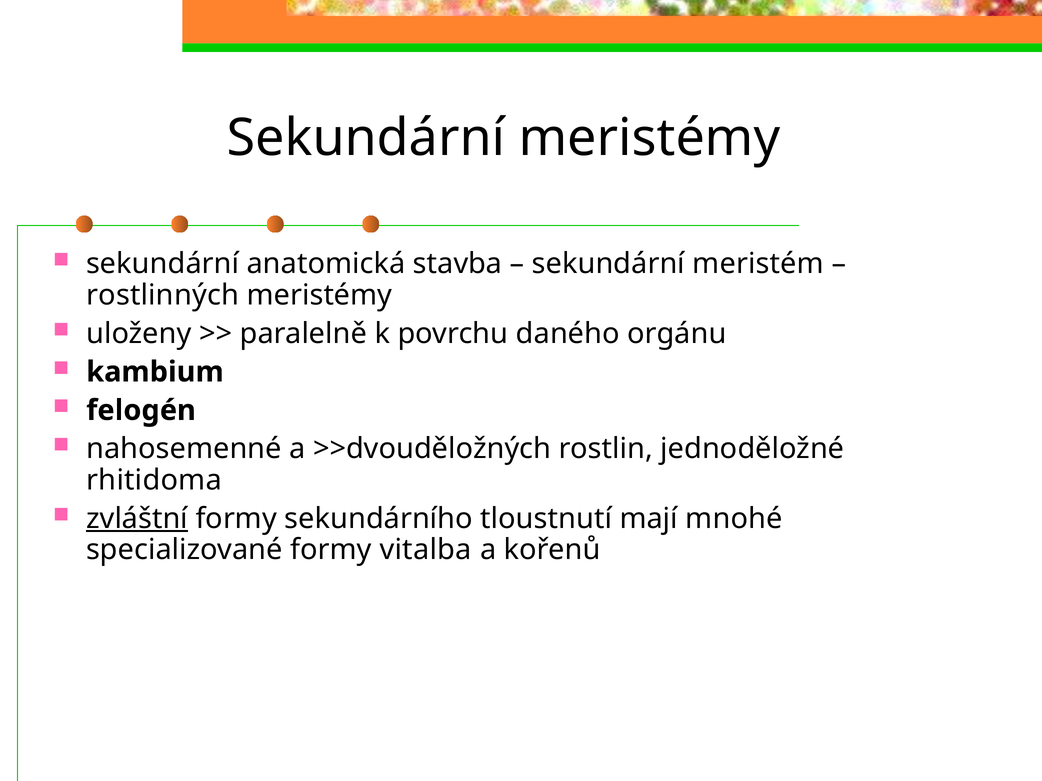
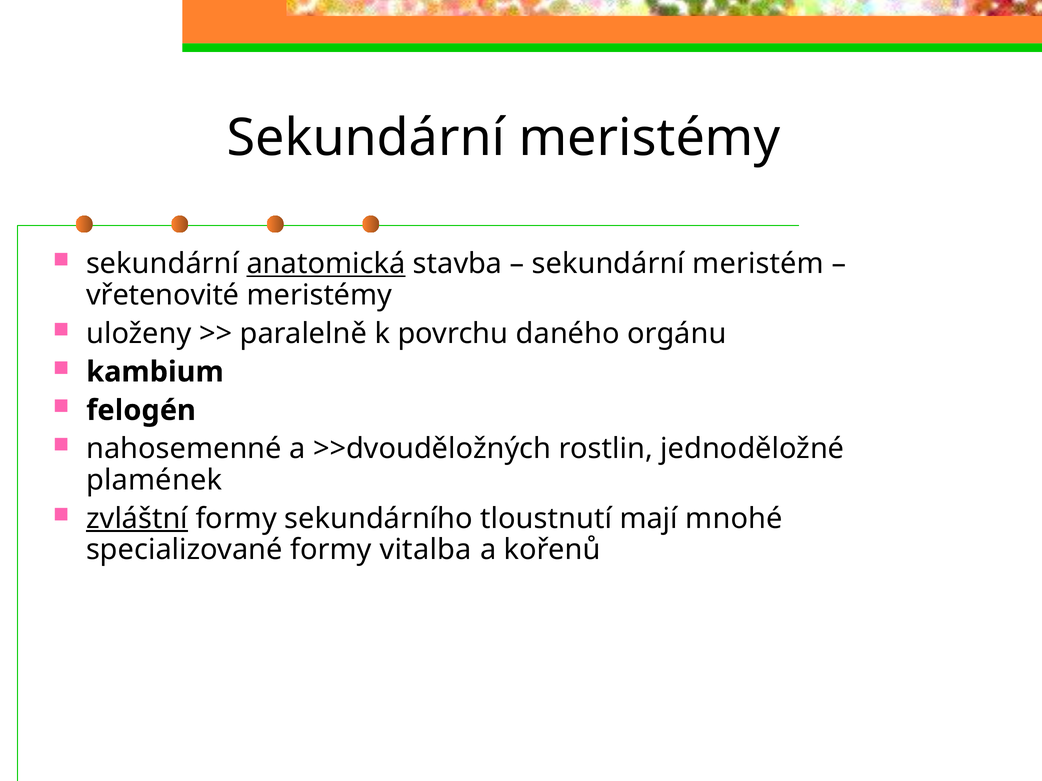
anatomická underline: none -> present
rostlinných: rostlinných -> vřetenovité
rhitidoma: rhitidoma -> plamének
